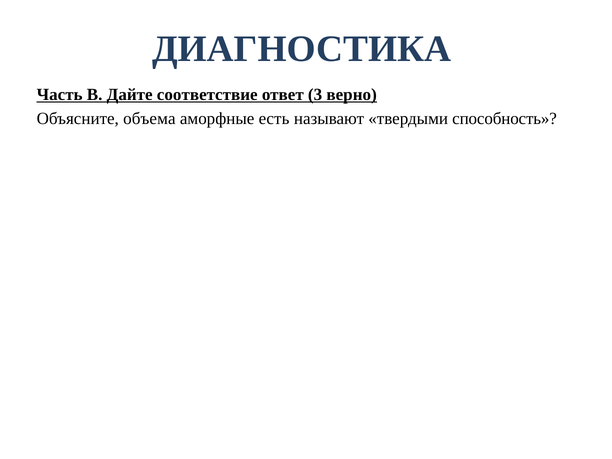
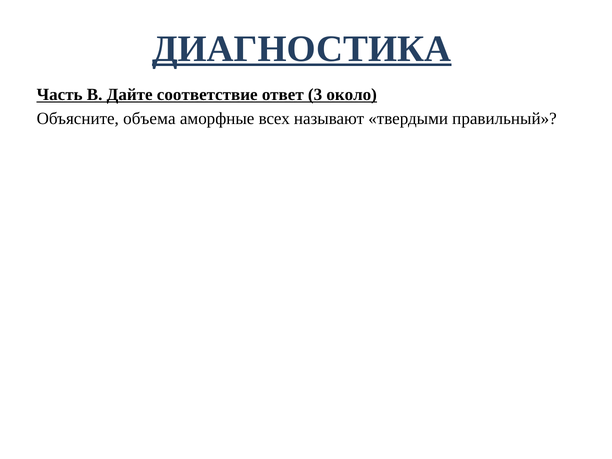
ДИАГНОСТИКА underline: none -> present
верно: верно -> около
есть: есть -> всех
способность: способность -> правильный
